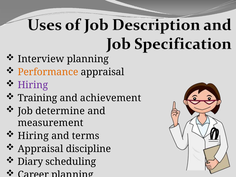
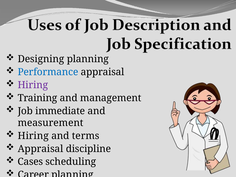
Interview: Interview -> Designing
Performance colour: orange -> blue
achievement: achievement -> management
determine: determine -> immediate
Diary: Diary -> Cases
